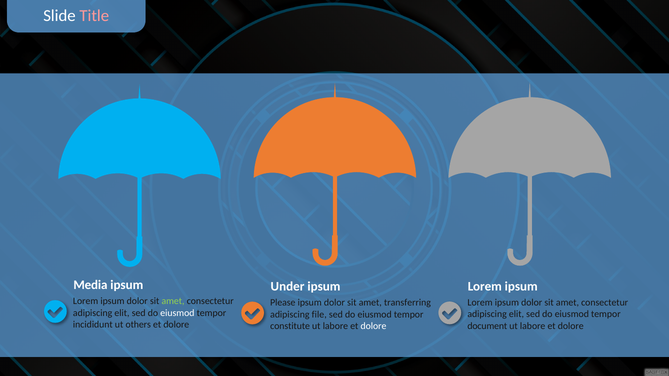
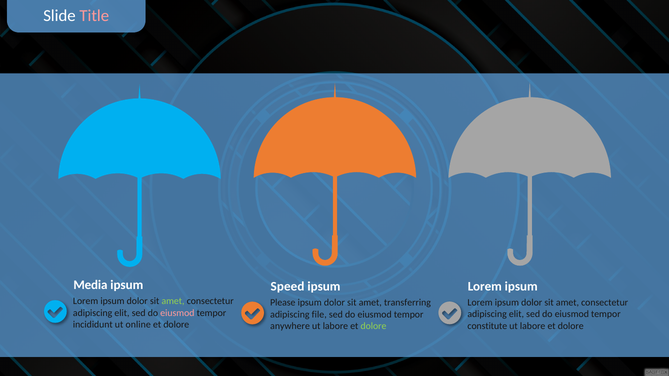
Under: Under -> Speed
eiusmod at (177, 313) colour: white -> pink
others: others -> online
document: document -> constitute
constitute: constitute -> anywhere
dolore at (374, 326) colour: white -> light green
